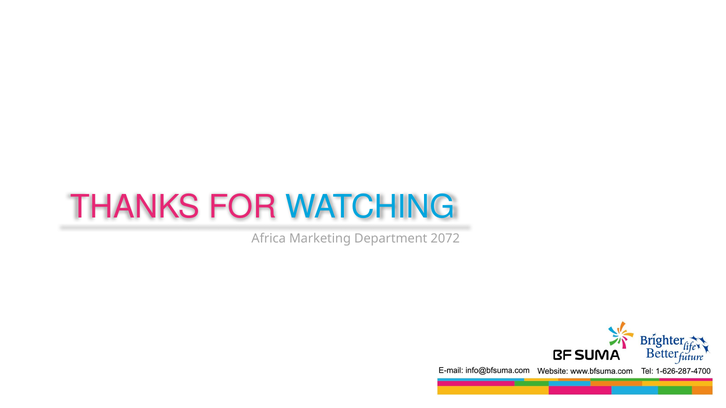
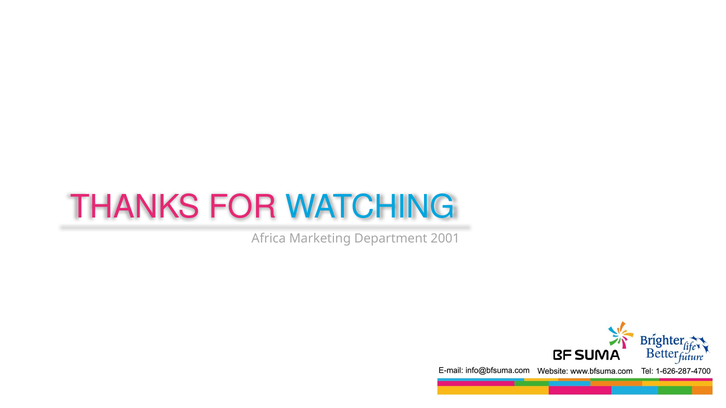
2072: 2072 -> 2001
